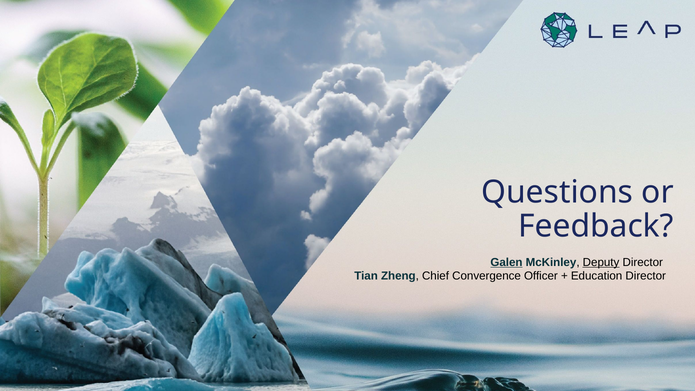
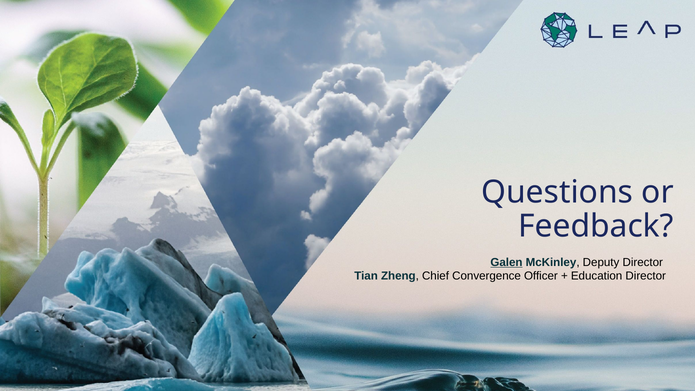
Deputy underline: present -> none
